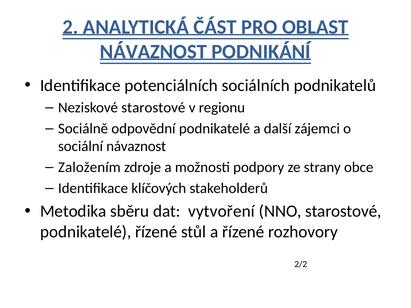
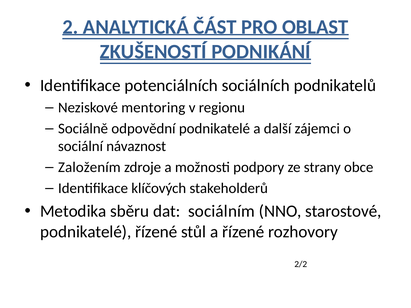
NÁVAZNOST at (153, 52): NÁVAZNOST -> ZKUŠENOSTÍ
Neziskové starostové: starostové -> mentoring
vytvoření: vytvoření -> sociálním
